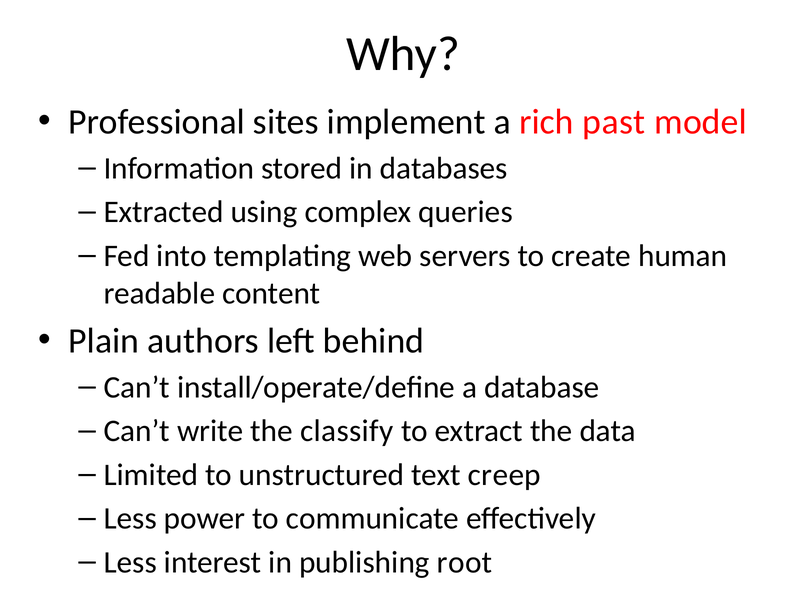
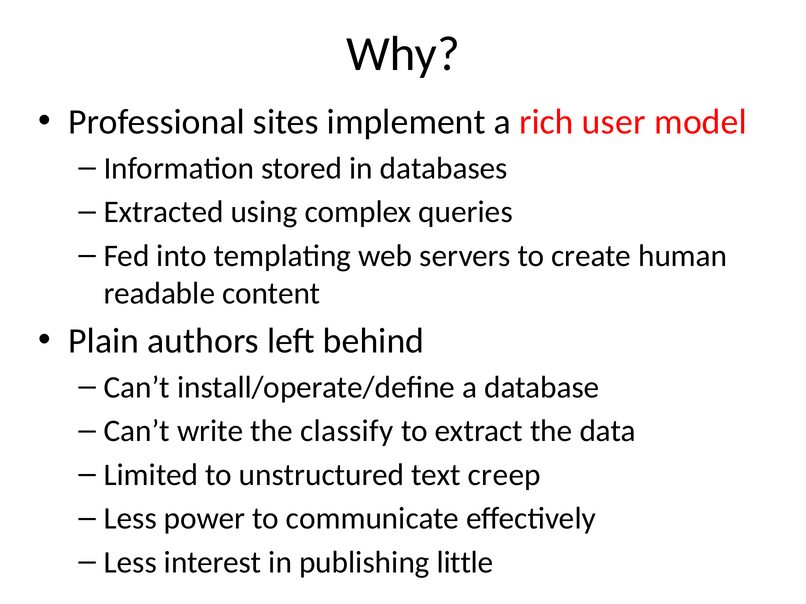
past: past -> user
root: root -> little
